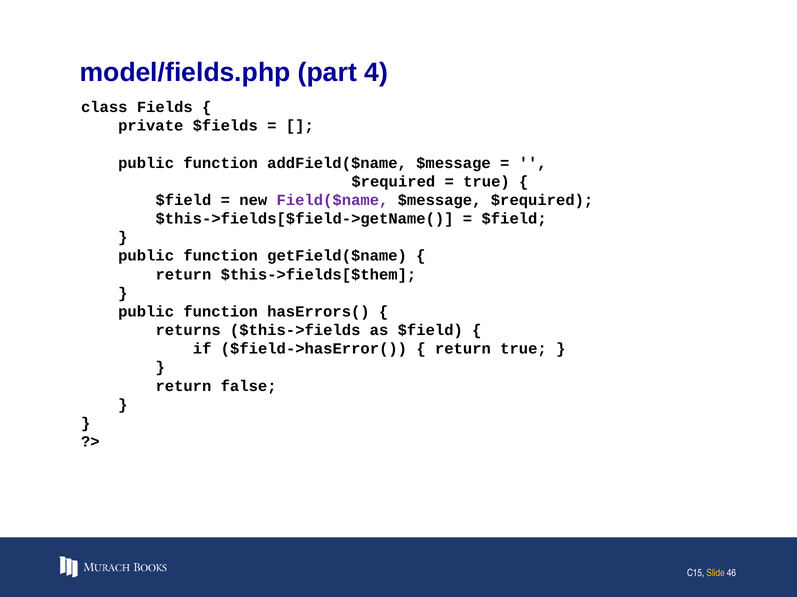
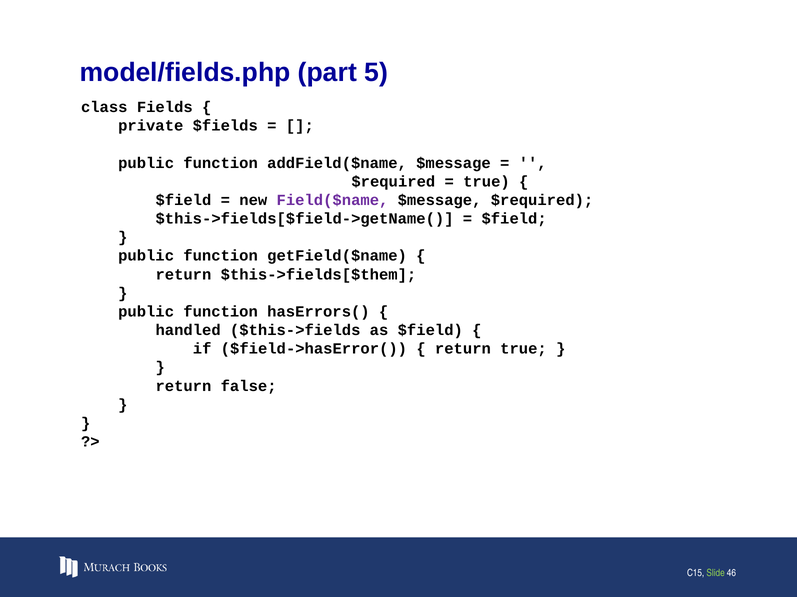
4: 4 -> 5
returns: returns -> handled
Slide colour: yellow -> light green
